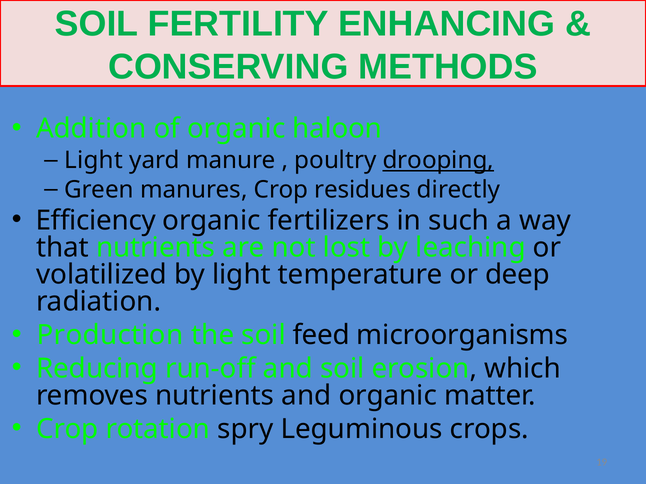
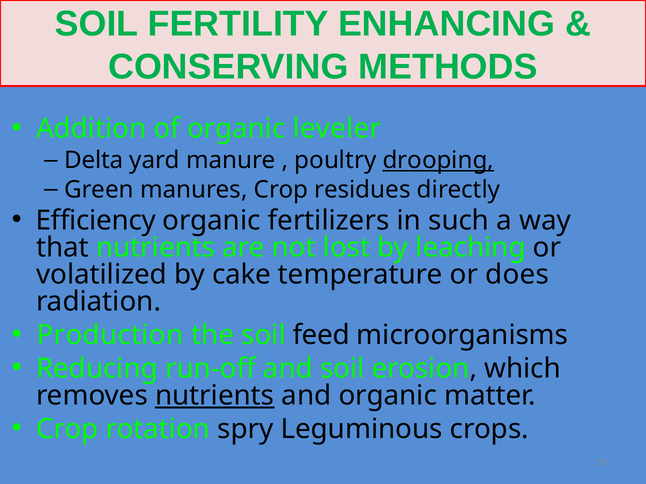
haloon: haloon -> leveler
Light at (94, 161): Light -> Delta
by light: light -> cake
deep: deep -> does
nutrients at (215, 396) underline: none -> present
